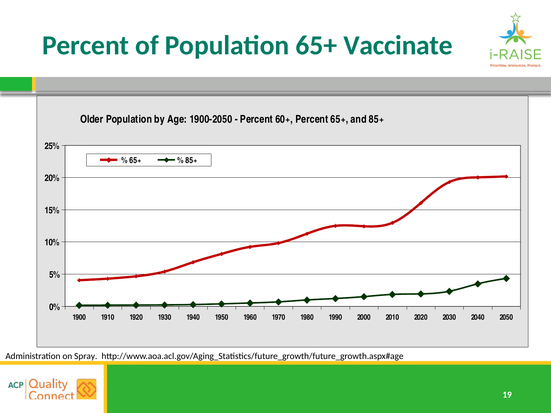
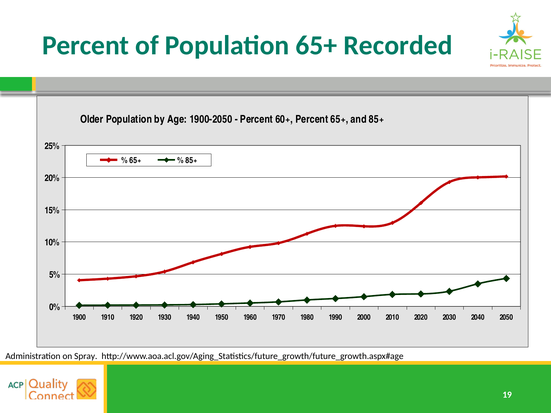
Vaccinate: Vaccinate -> Recorded
